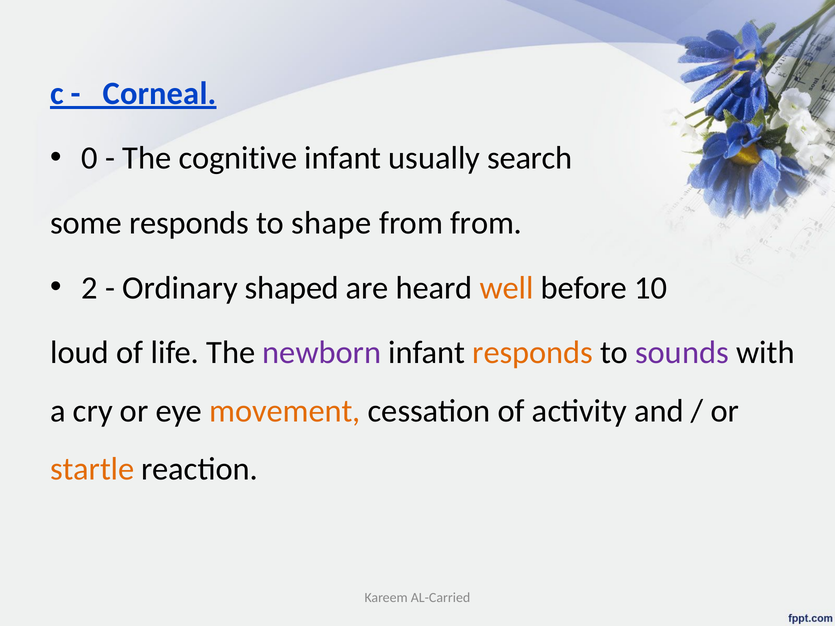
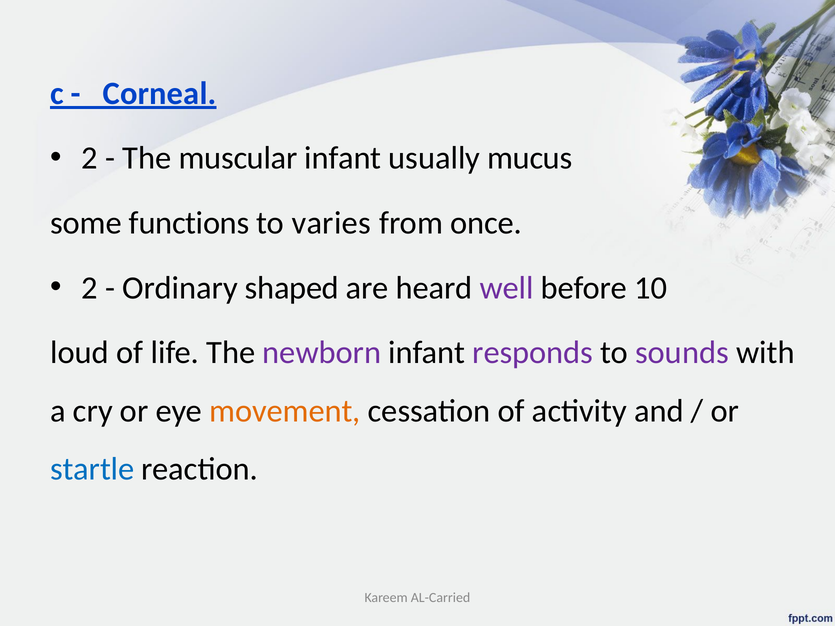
0 at (90, 158): 0 -> 2
cognitive: cognitive -> muscular
search: search -> mucus
some responds: responds -> functions
shape: shape -> varies
from from: from -> once
well colour: orange -> purple
responds at (533, 353) colour: orange -> purple
startle colour: orange -> blue
